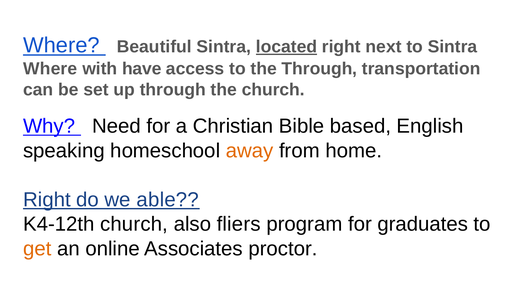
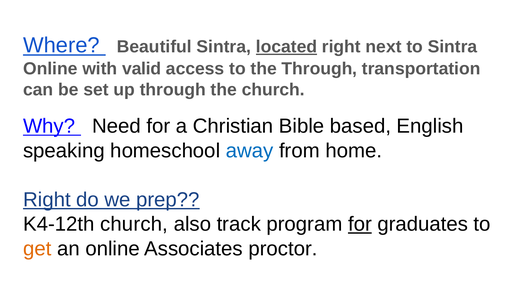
Where at (50, 69): Where -> Online
have: have -> valid
away colour: orange -> blue
able: able -> prep
fliers: fliers -> track
for at (360, 224) underline: none -> present
